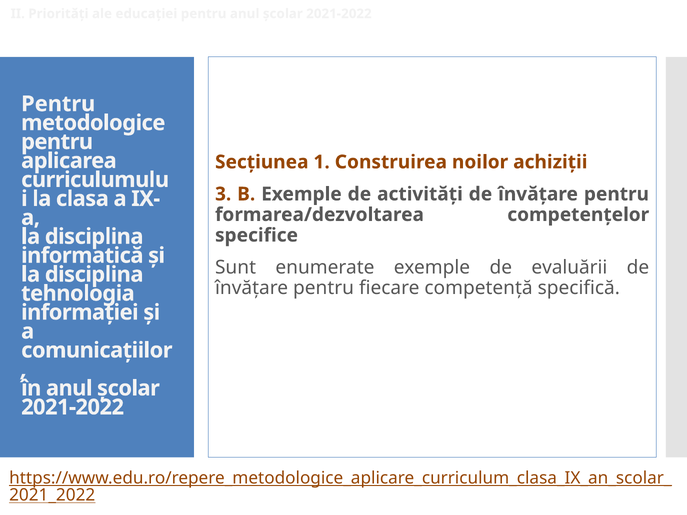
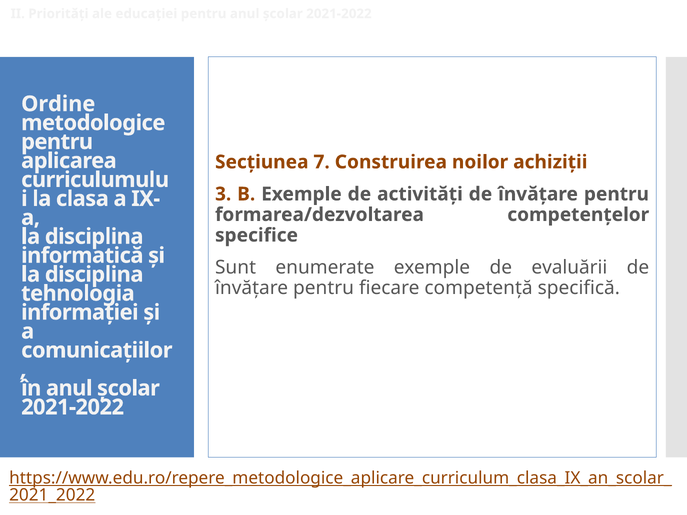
Pentru at (58, 104): Pentru -> Ordine
1: 1 -> 7
